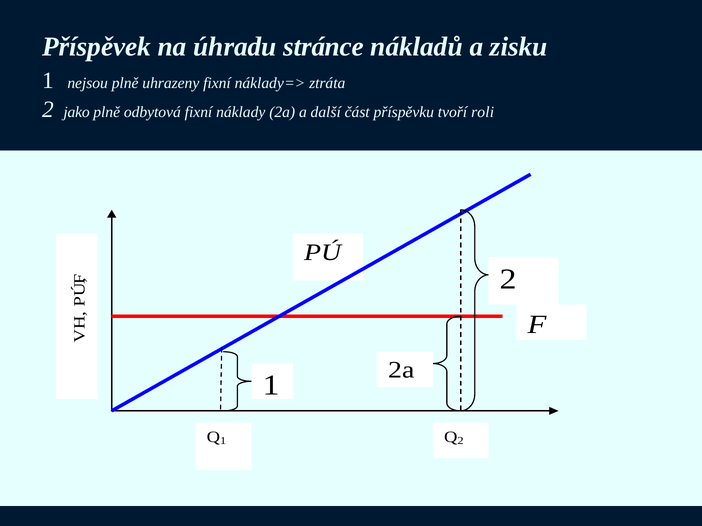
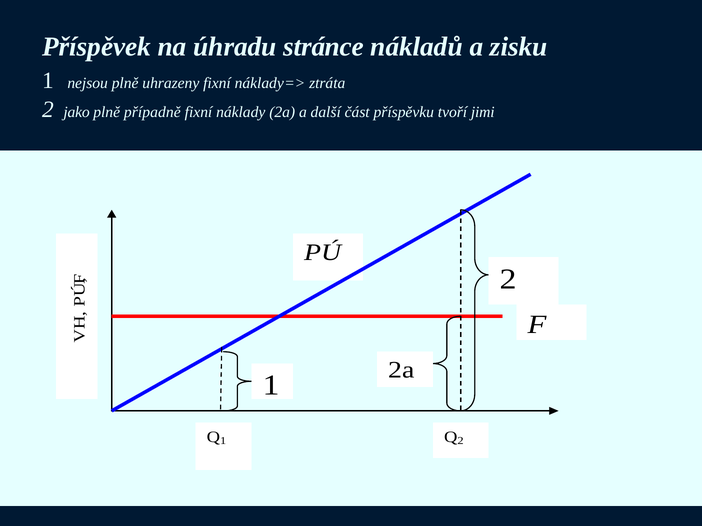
odbytová: odbytová -> případně
roli: roli -> jimi
